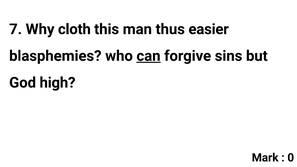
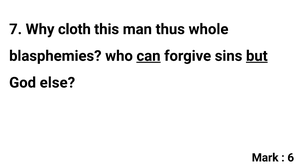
easier: easier -> whole
but underline: none -> present
high: high -> else
0: 0 -> 6
